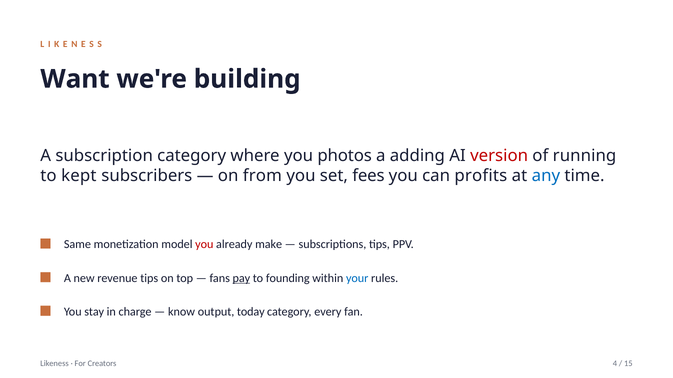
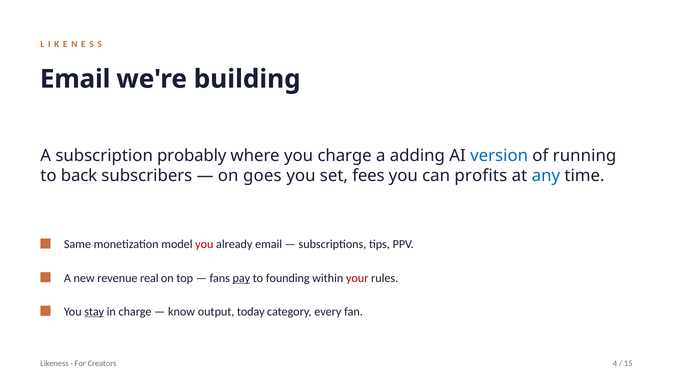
Want at (75, 79): Want -> Email
subscription category: category -> probably
you photos: photos -> charge
version colour: red -> blue
kept: kept -> back
from: from -> goes
already make: make -> email
revenue tips: tips -> real
your colour: blue -> red
stay underline: none -> present
